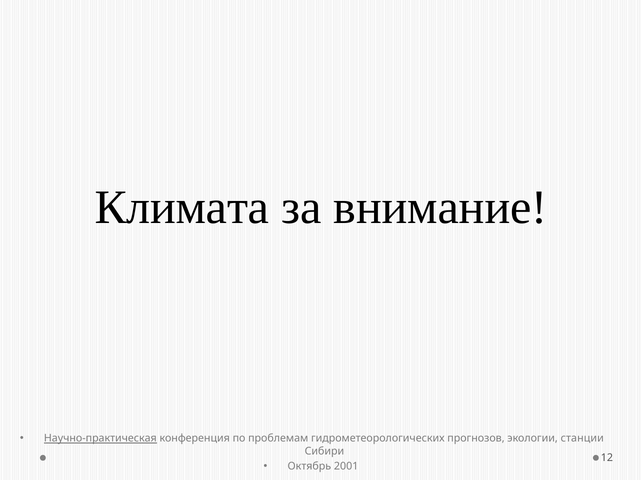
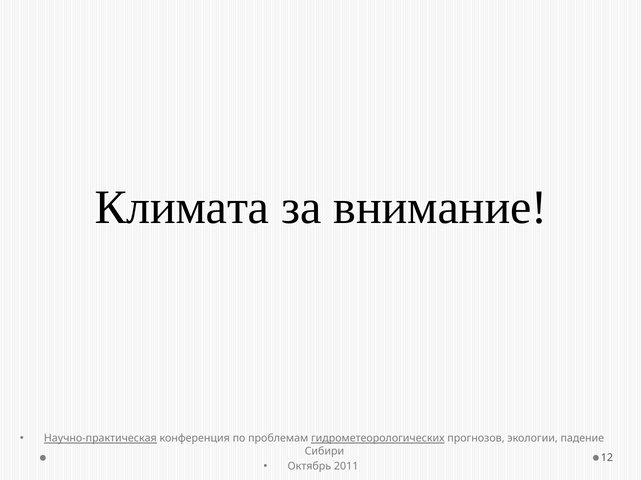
гидрометеорологических underline: none -> present
станции: станции -> падение
2001: 2001 -> 2011
